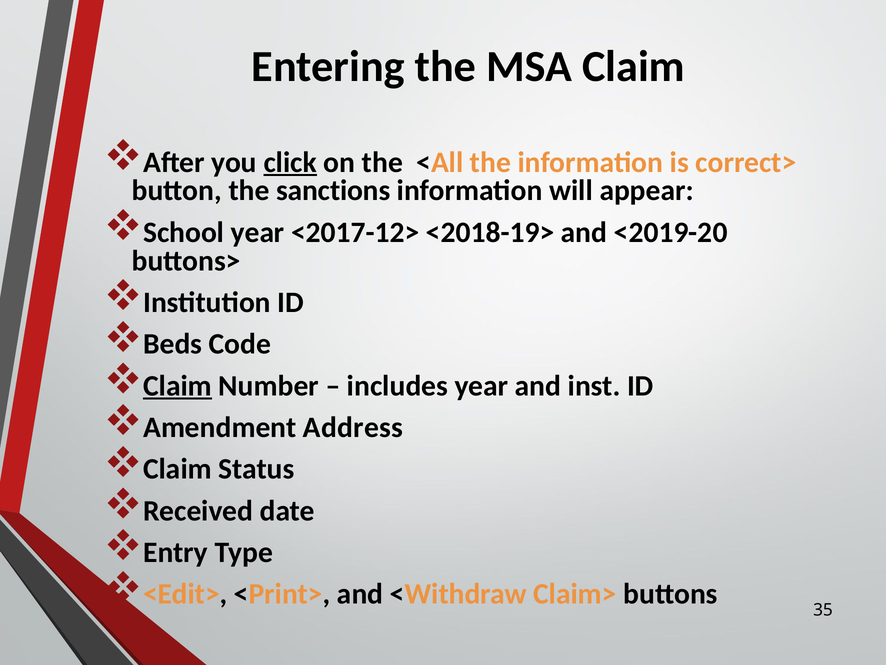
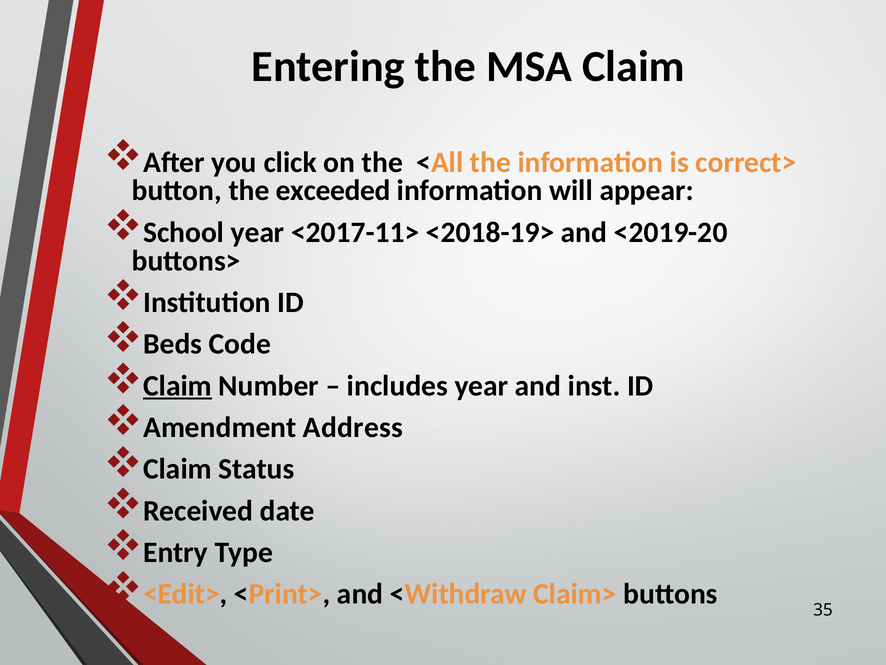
click underline: present -> none
sanctions: sanctions -> exceeded
<2017-12>: <2017-12> -> <2017-11>
